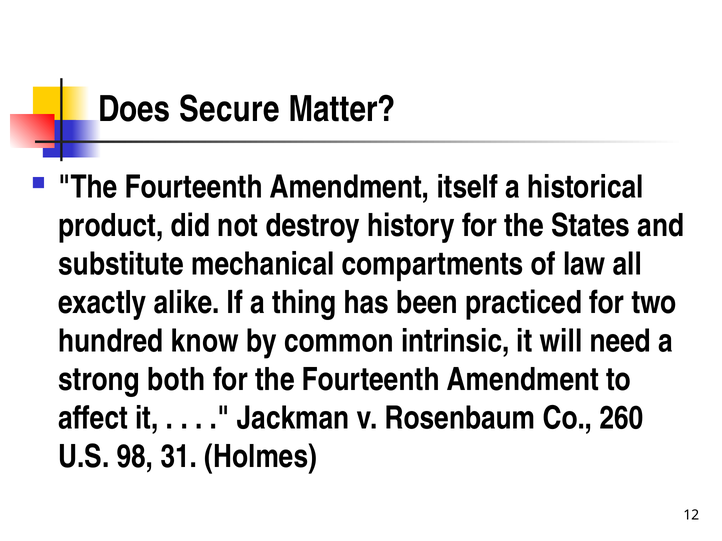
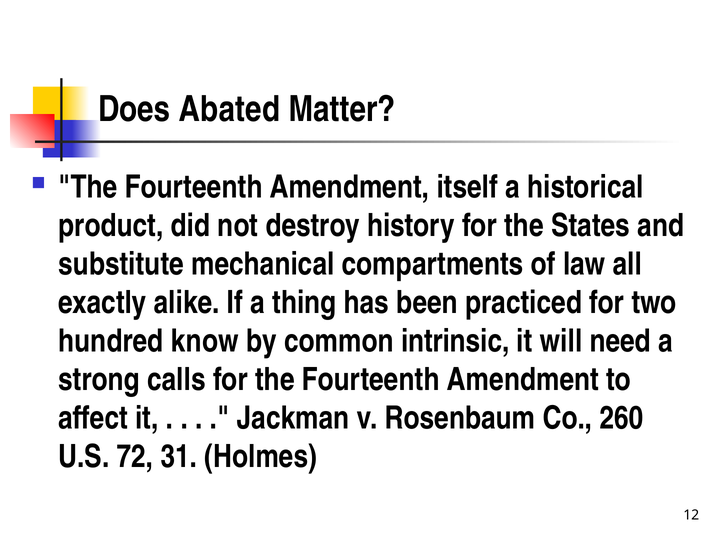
Secure: Secure -> Abated
both: both -> calls
98: 98 -> 72
